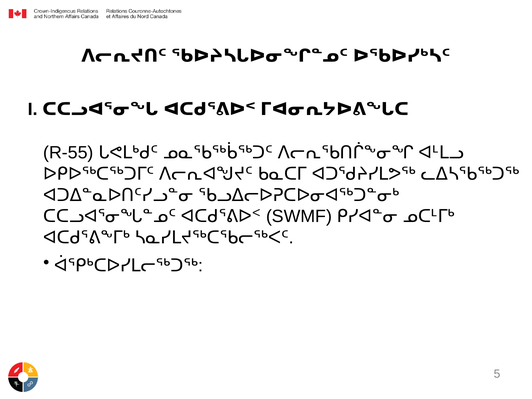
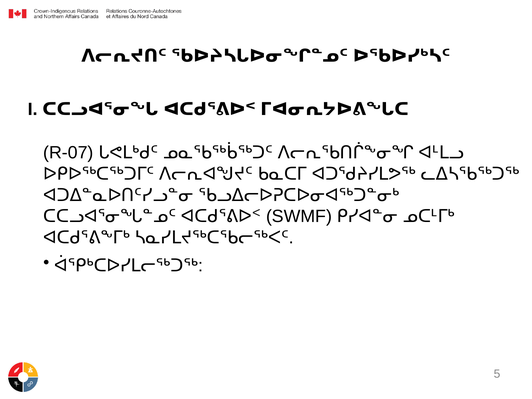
R-55: R-55 -> R-07
